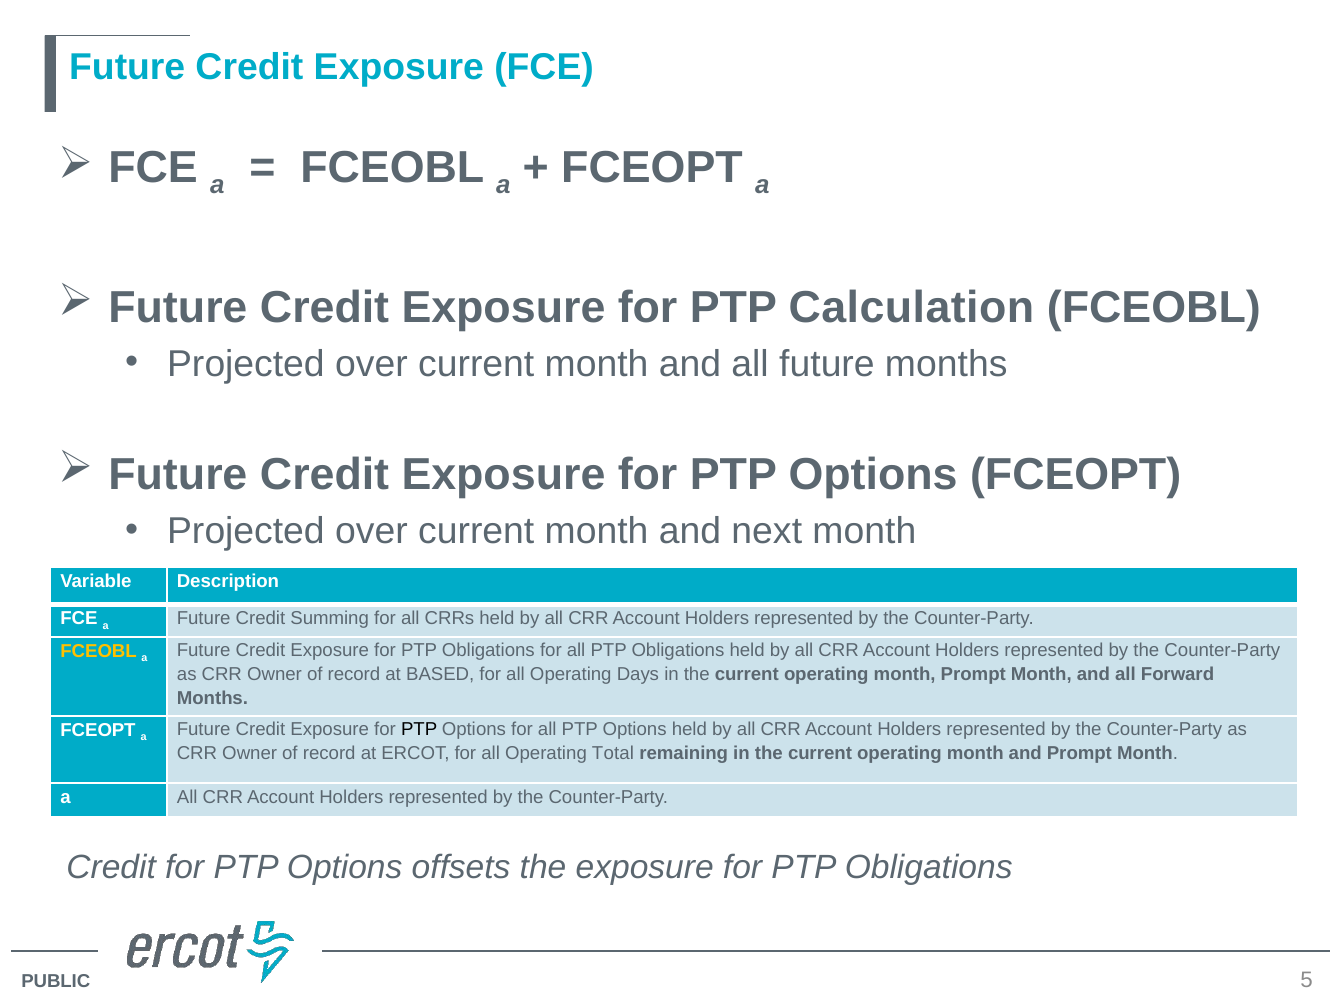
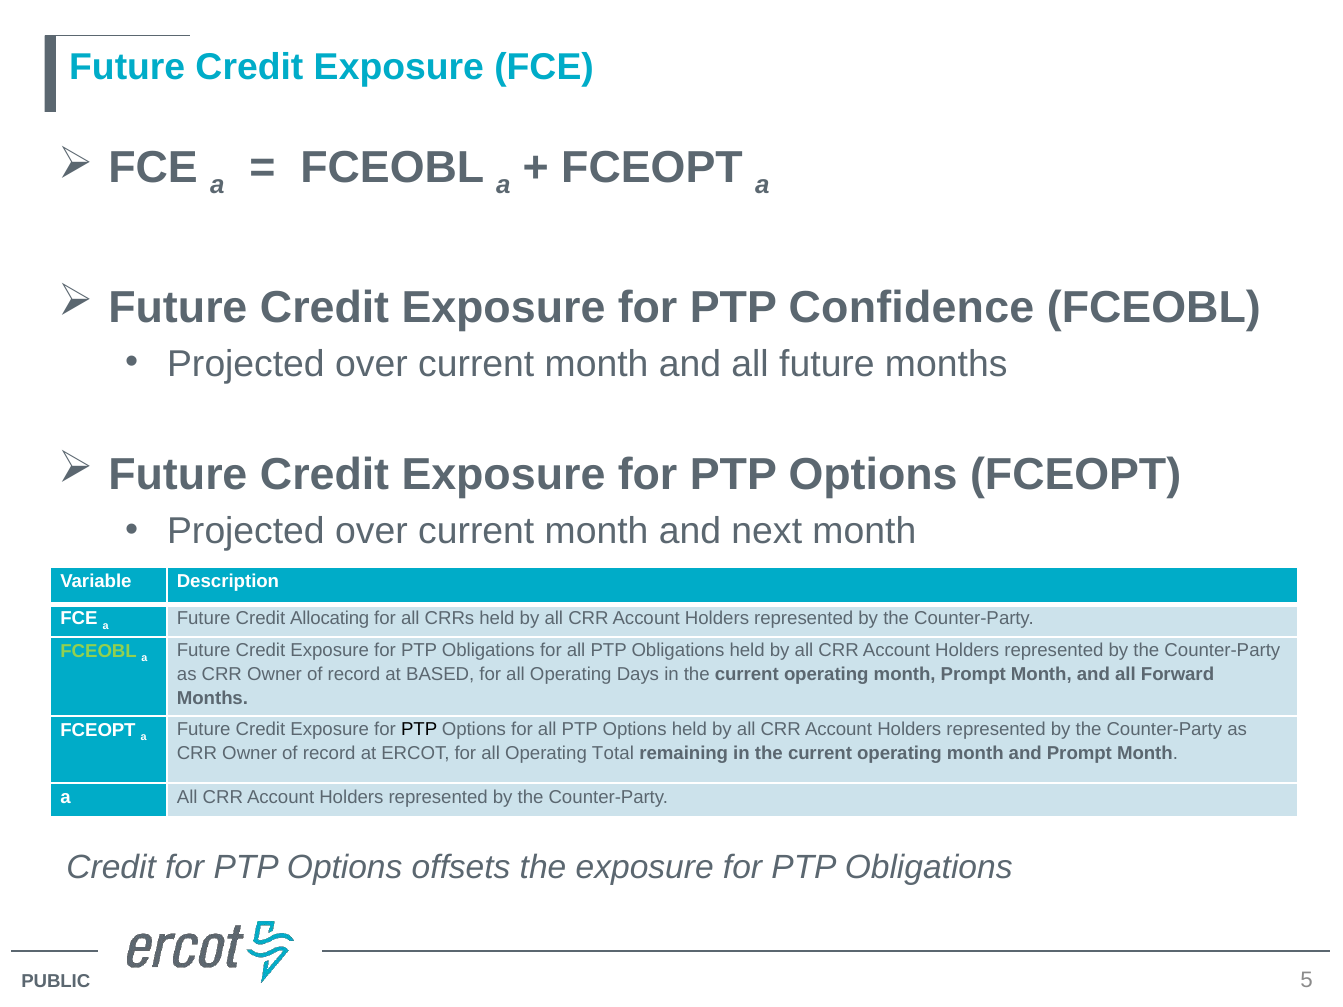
Calculation: Calculation -> Confidence
Summing: Summing -> Allocating
FCEOBL at (99, 651) colour: yellow -> light green
